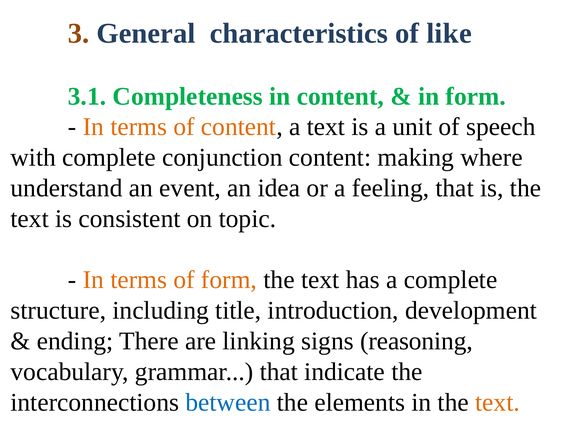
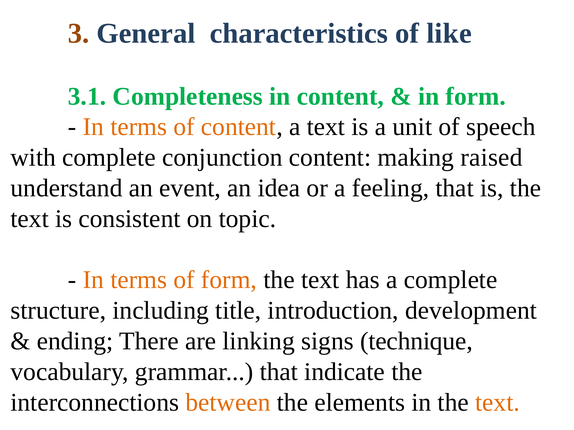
where: where -> raised
reasoning: reasoning -> technique
between colour: blue -> orange
